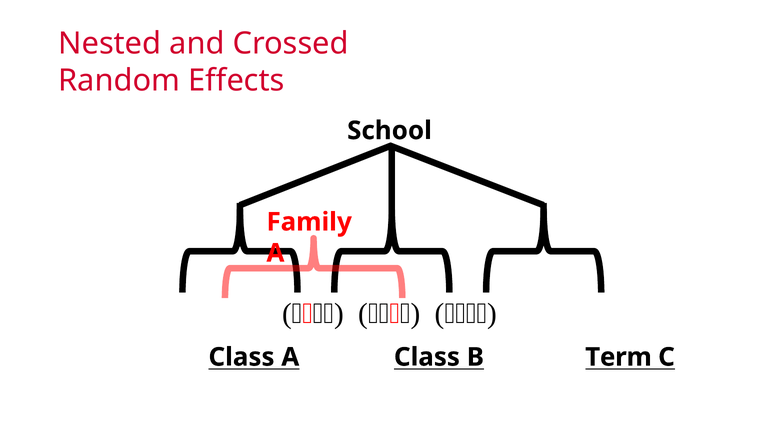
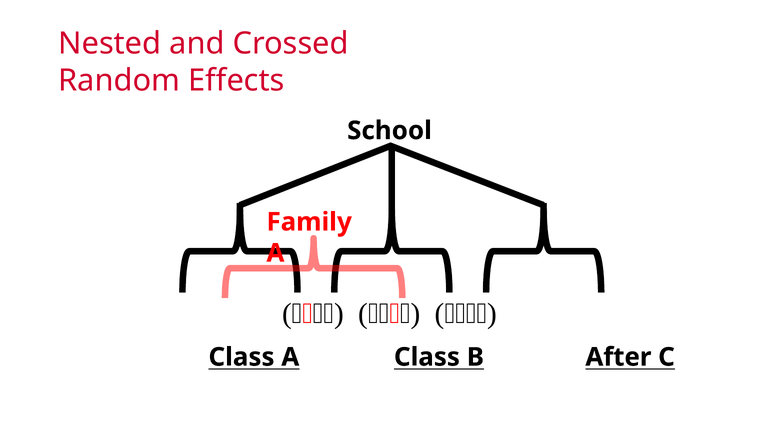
Term: Term -> After
